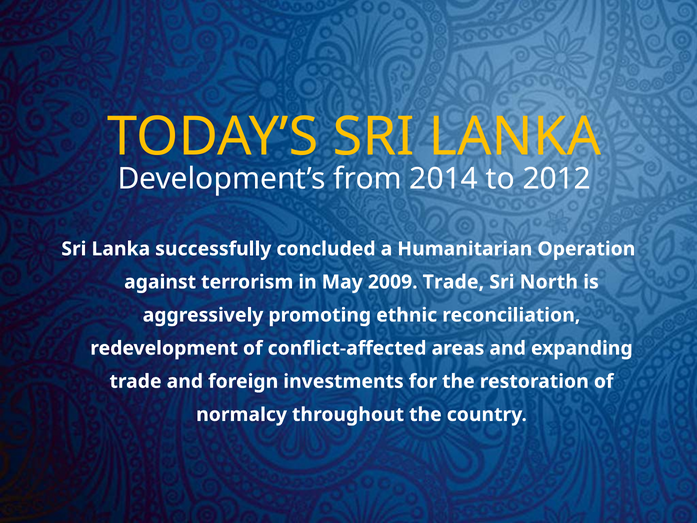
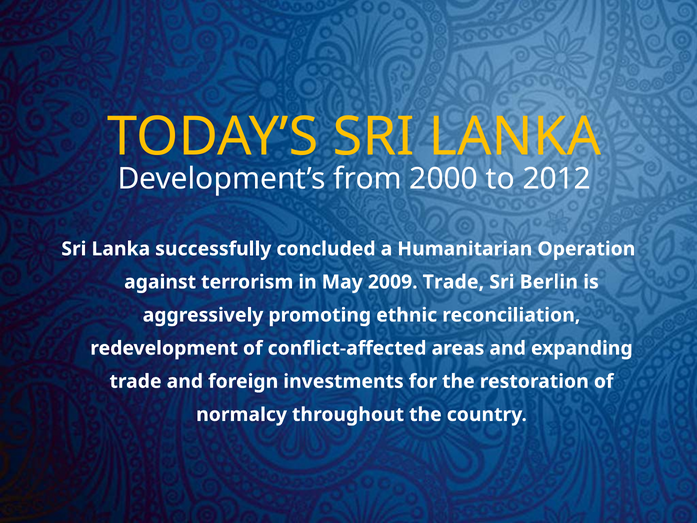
2014: 2014 -> 2000
North: North -> Berlin
